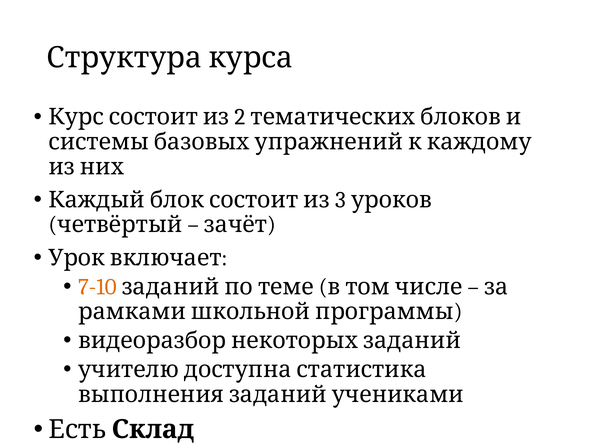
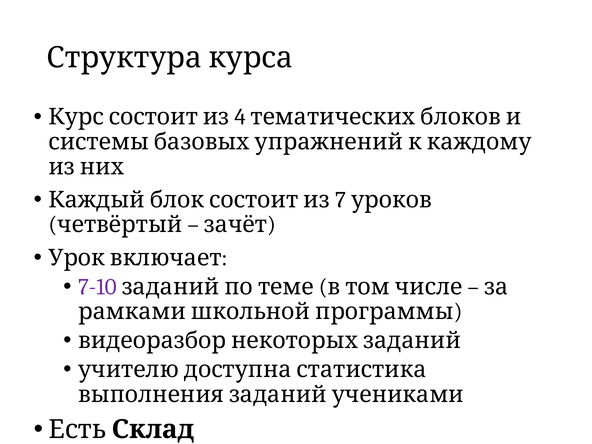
2: 2 -> 4
3: 3 -> 7
7-10 colour: orange -> purple
